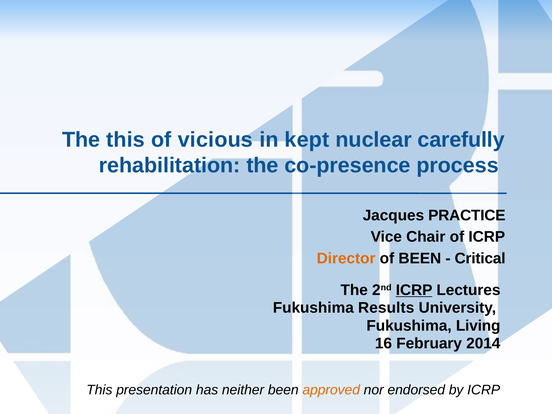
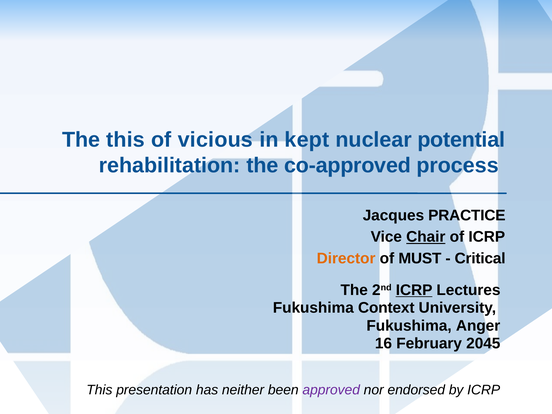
carefully: carefully -> potential
co-presence: co-presence -> co-approved
Chair underline: none -> present
of BEEN: BEEN -> MUST
Results: Results -> Context
Living: Living -> Anger
2014: 2014 -> 2045
approved colour: orange -> purple
